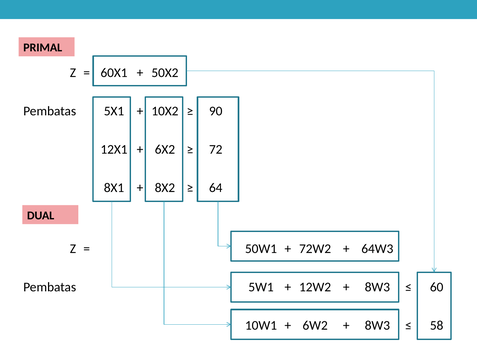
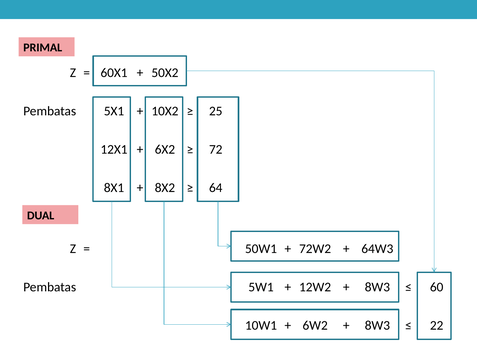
90: 90 -> 25
58: 58 -> 22
